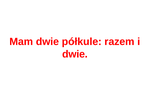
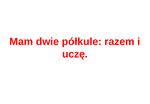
dwie at (75, 54): dwie -> uczę
